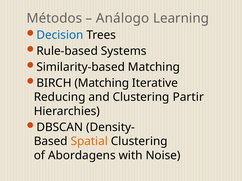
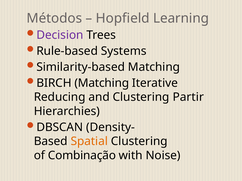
Análogo: Análogo -> Hopfield
Decision colour: blue -> purple
Abordagens: Abordagens -> Combinação
